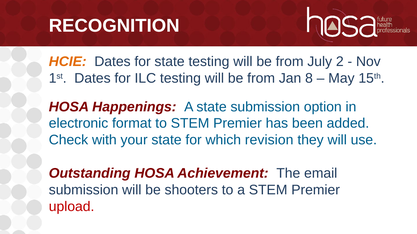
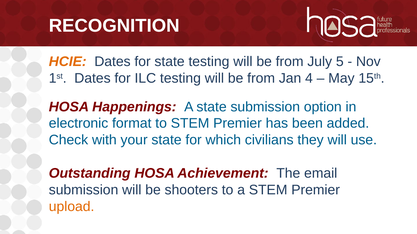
2: 2 -> 5
8: 8 -> 4
revision: revision -> civilians
upload colour: red -> orange
